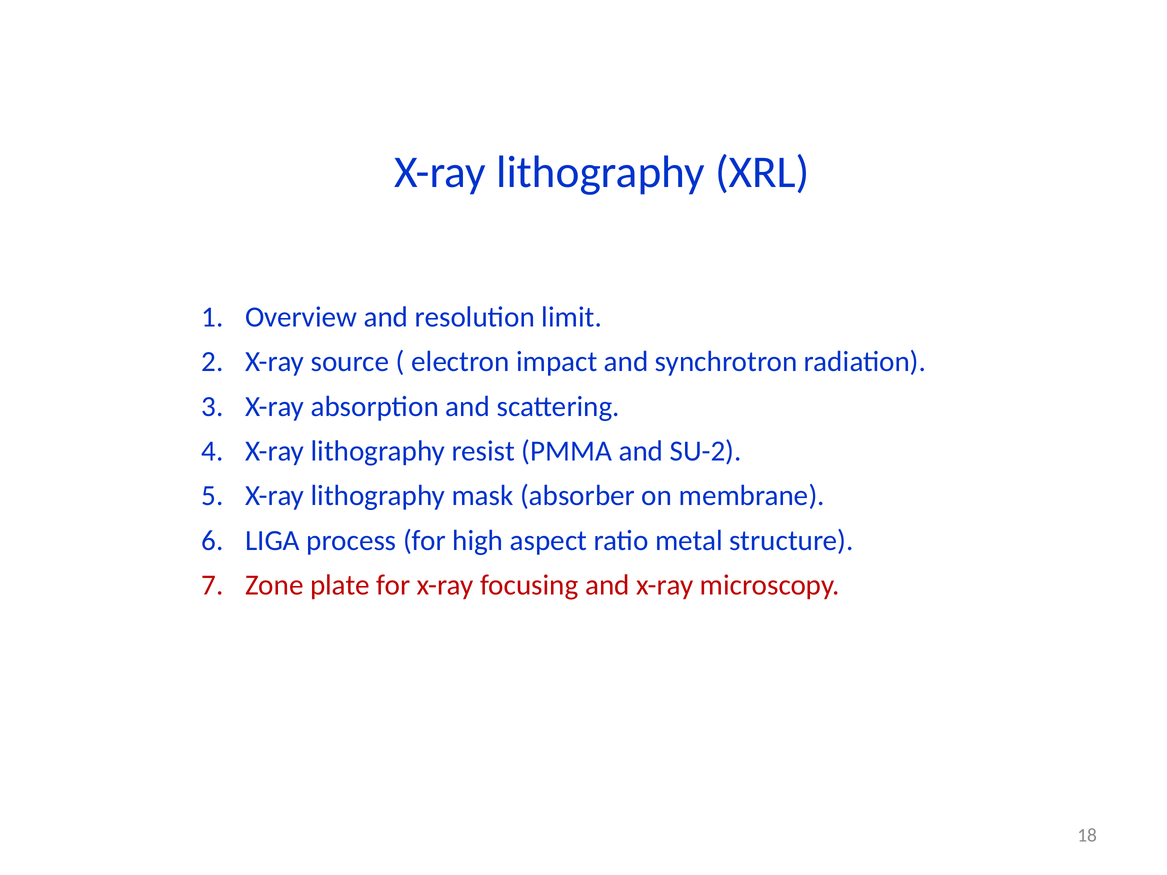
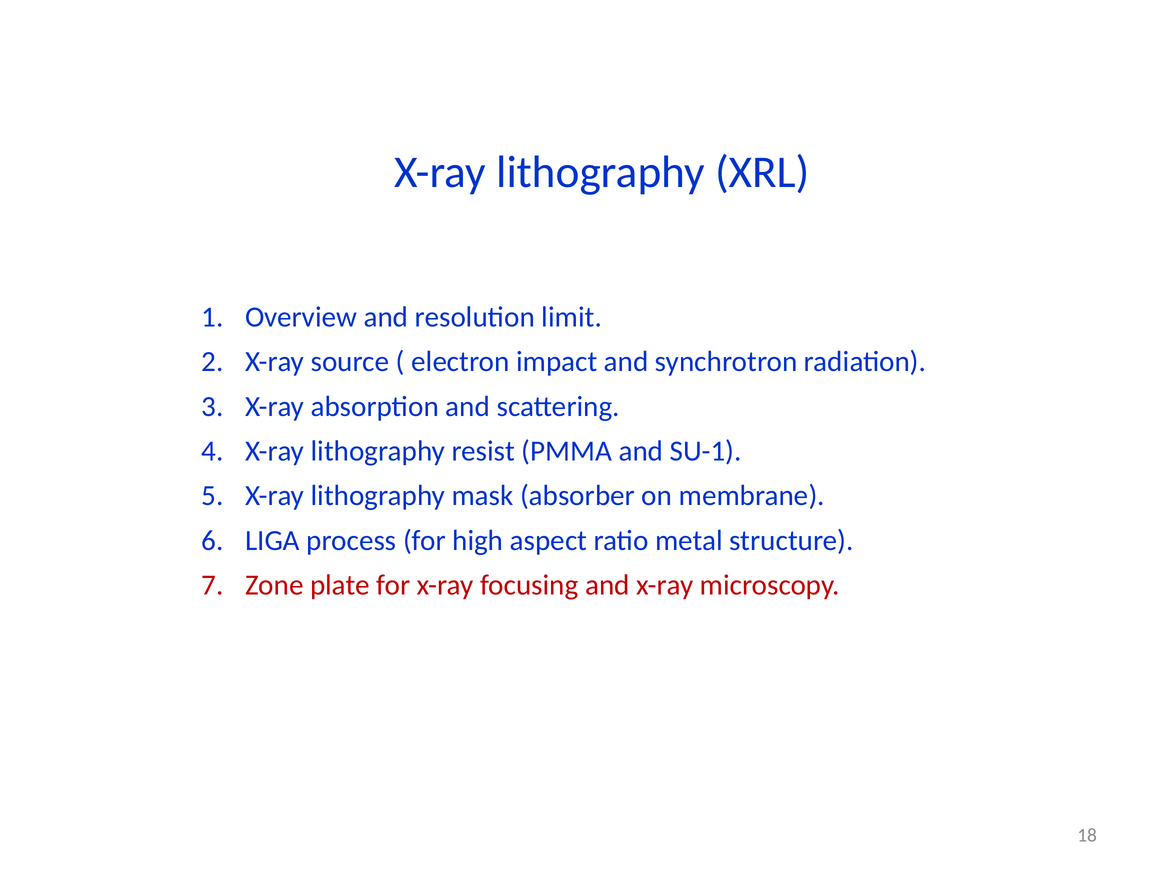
SU-2: SU-2 -> SU-1
